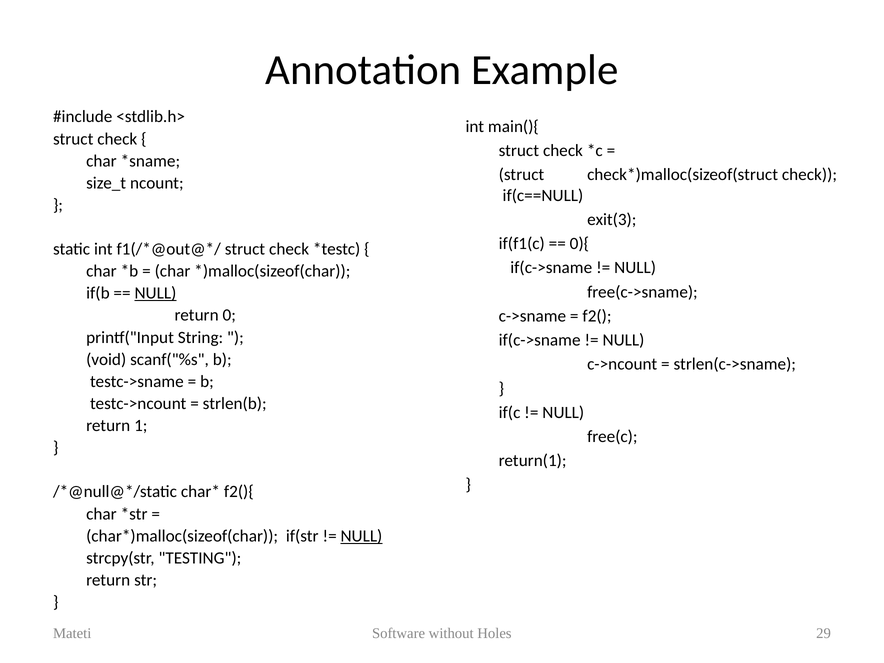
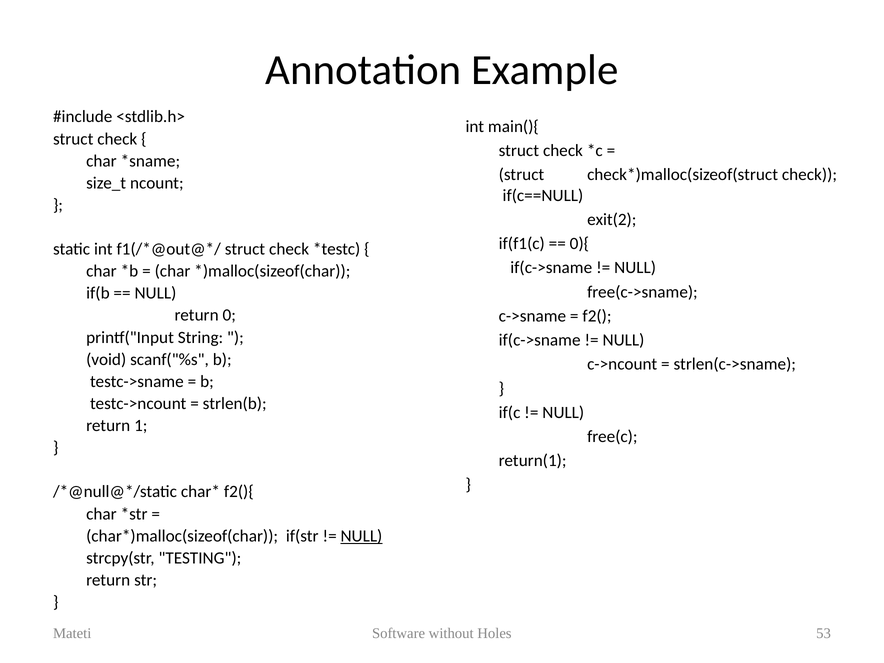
exit(3: exit(3 -> exit(2
NULL at (155, 293) underline: present -> none
29: 29 -> 53
